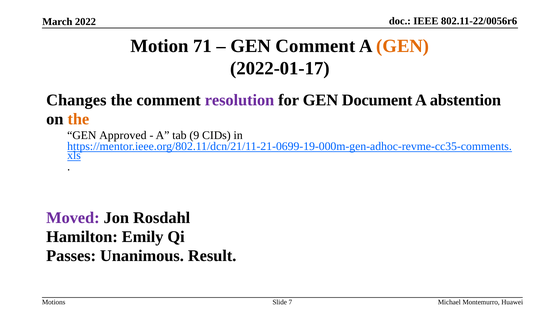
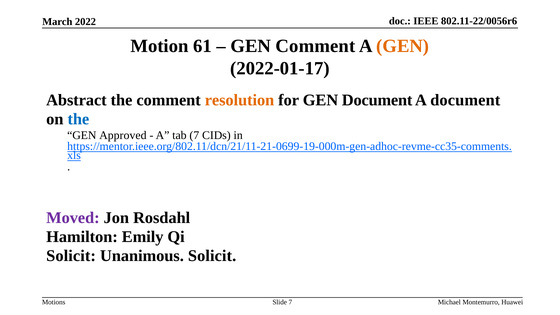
71: 71 -> 61
Changes: Changes -> Abstract
resolution colour: purple -> orange
A abstention: abstention -> document
the at (78, 119) colour: orange -> blue
tab 9: 9 -> 7
Passes at (71, 256): Passes -> Solicit
Unanimous Result: Result -> Solicit
